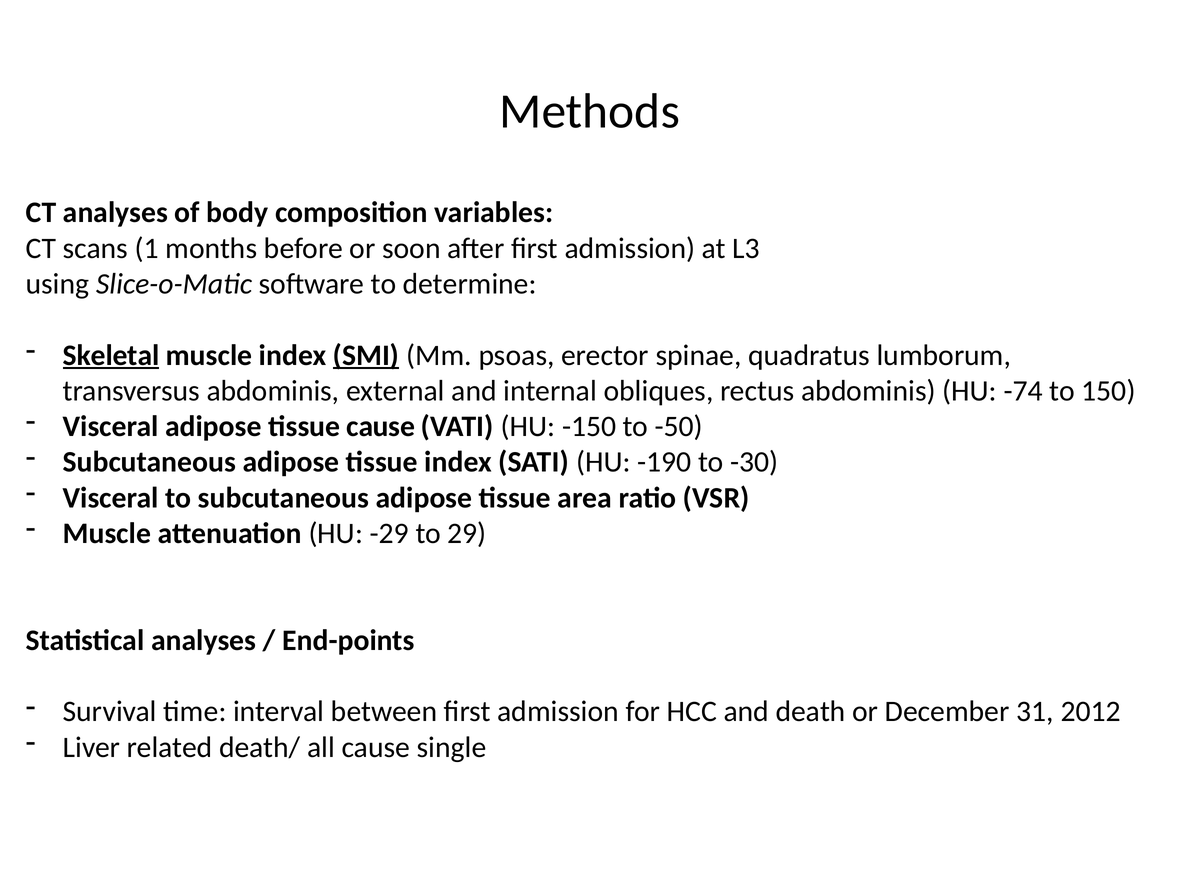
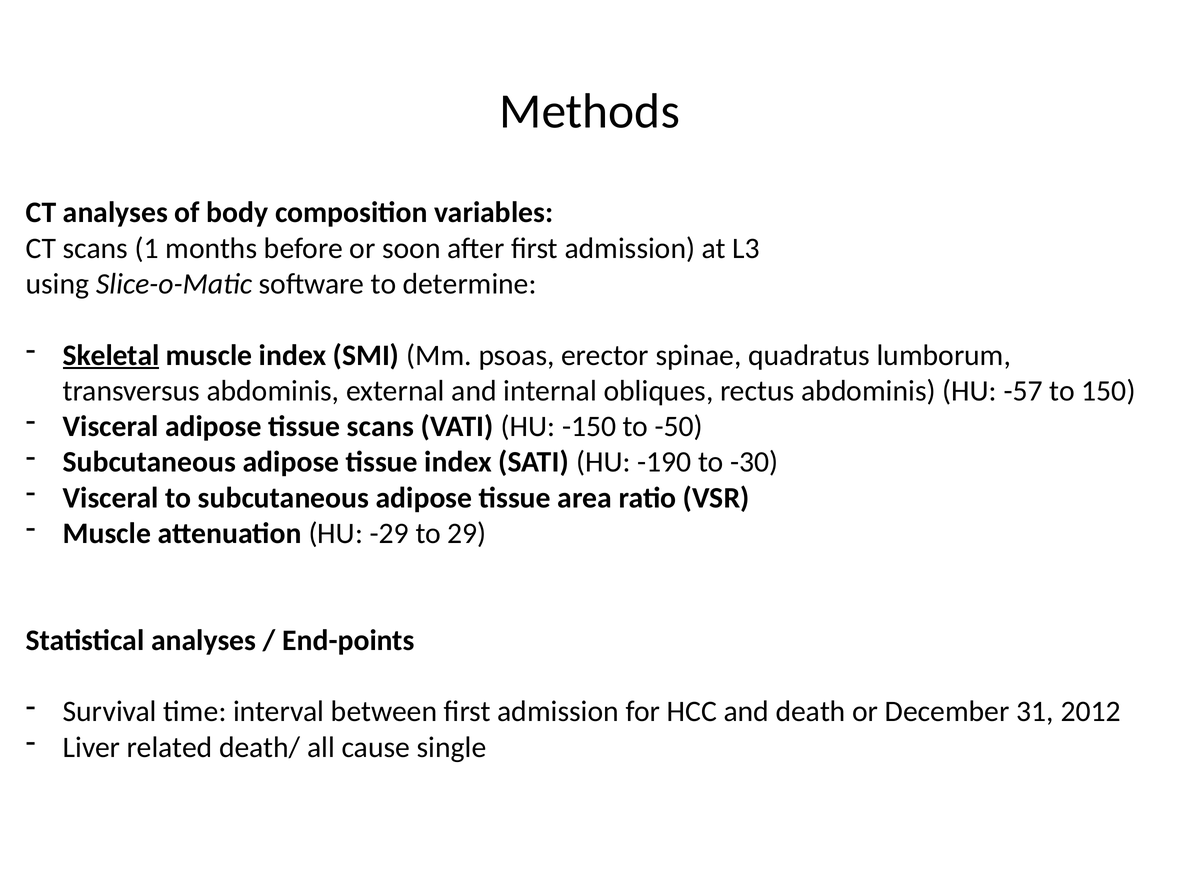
SMI underline: present -> none
-74: -74 -> -57
tissue cause: cause -> scans
